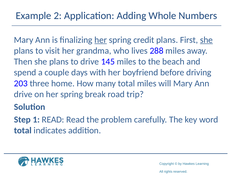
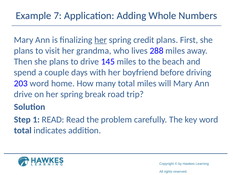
2: 2 -> 7
she at (206, 40) underline: present -> none
203 three: three -> word
